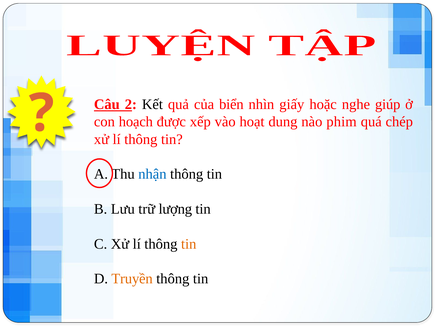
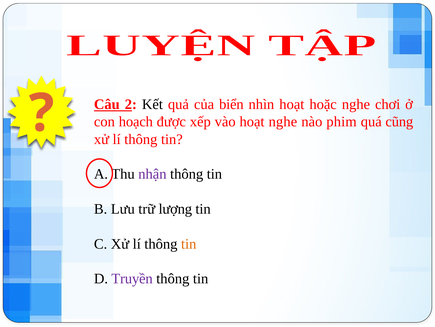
nhìn giấy: giấy -> hoạt
giúp: giúp -> chơi
hoạt dung: dung -> nghe
chép: chép -> cũng
nhận colour: blue -> purple
Truyền colour: orange -> purple
